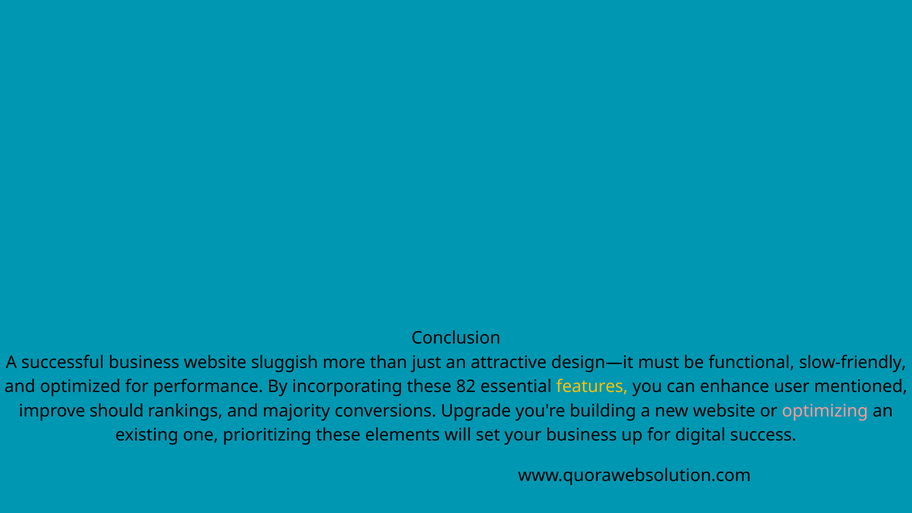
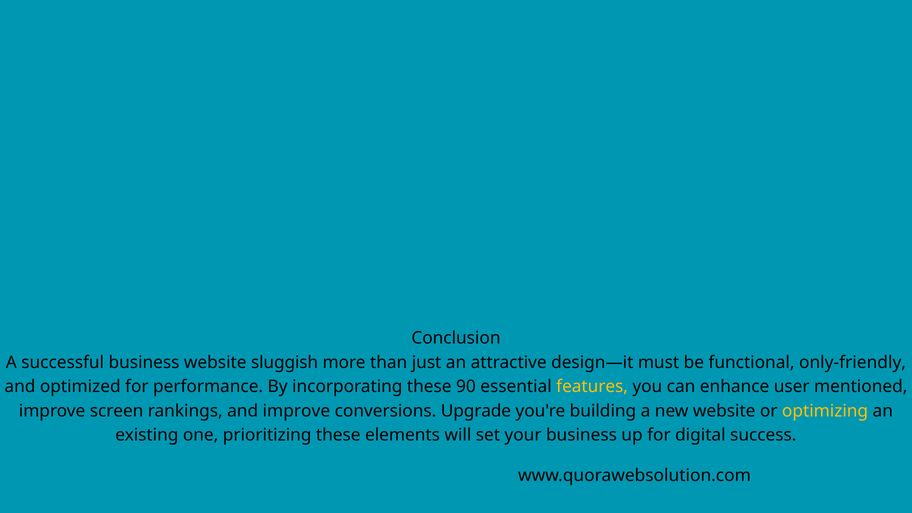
slow-friendly: slow-friendly -> only-friendly
82: 82 -> 90
should: should -> screen
and majority: majority -> improve
optimizing colour: pink -> yellow
